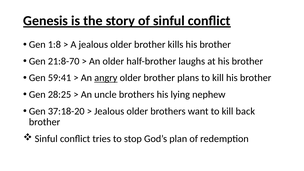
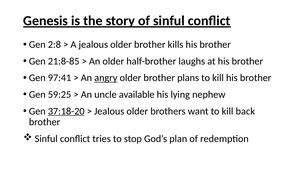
1:8: 1:8 -> 2:8
21:8-70: 21:8-70 -> 21:8-85
59:41: 59:41 -> 97:41
28:25: 28:25 -> 59:25
uncle brothers: brothers -> available
37:18-20 underline: none -> present
